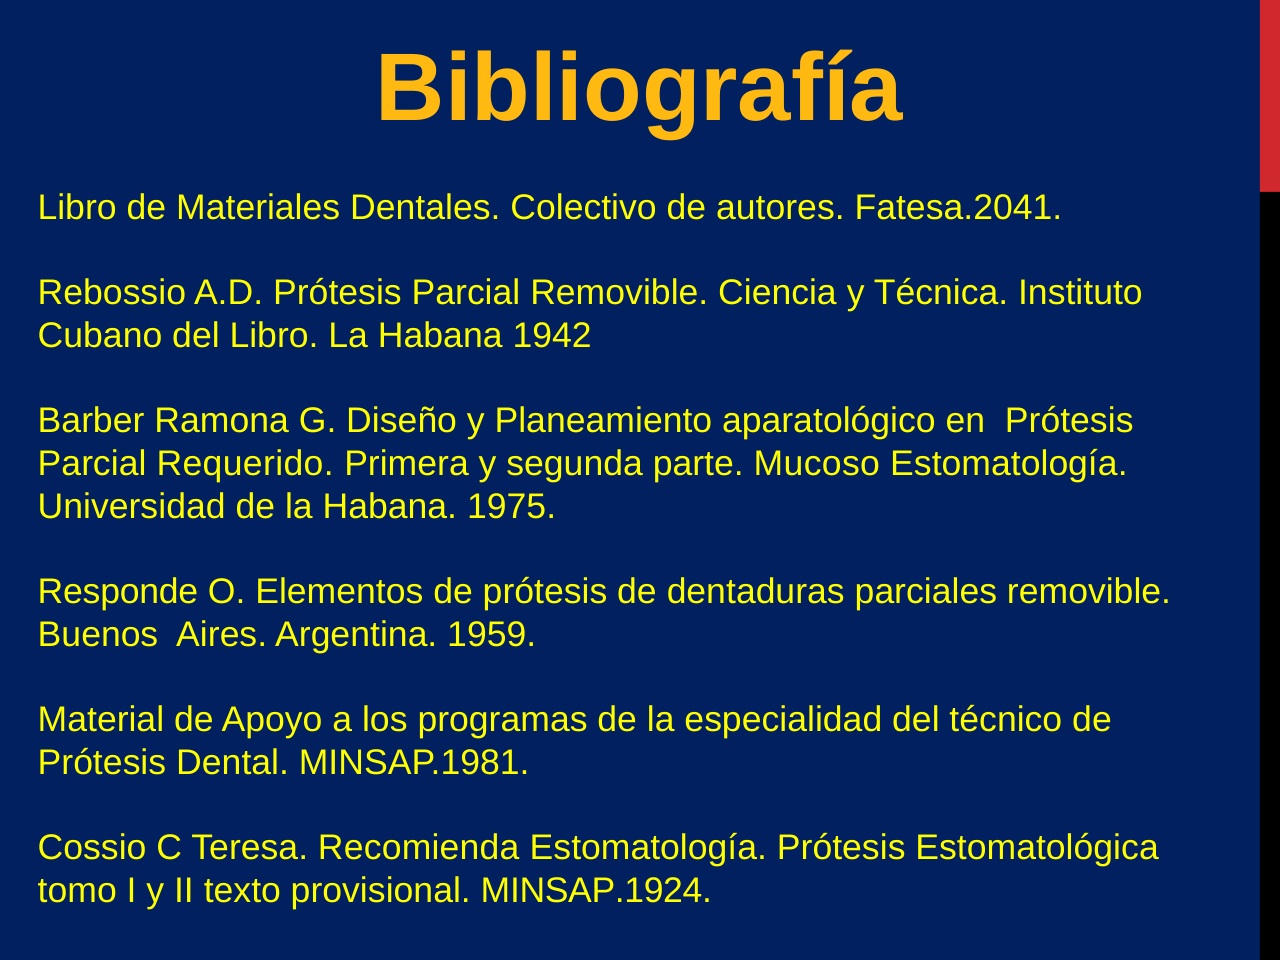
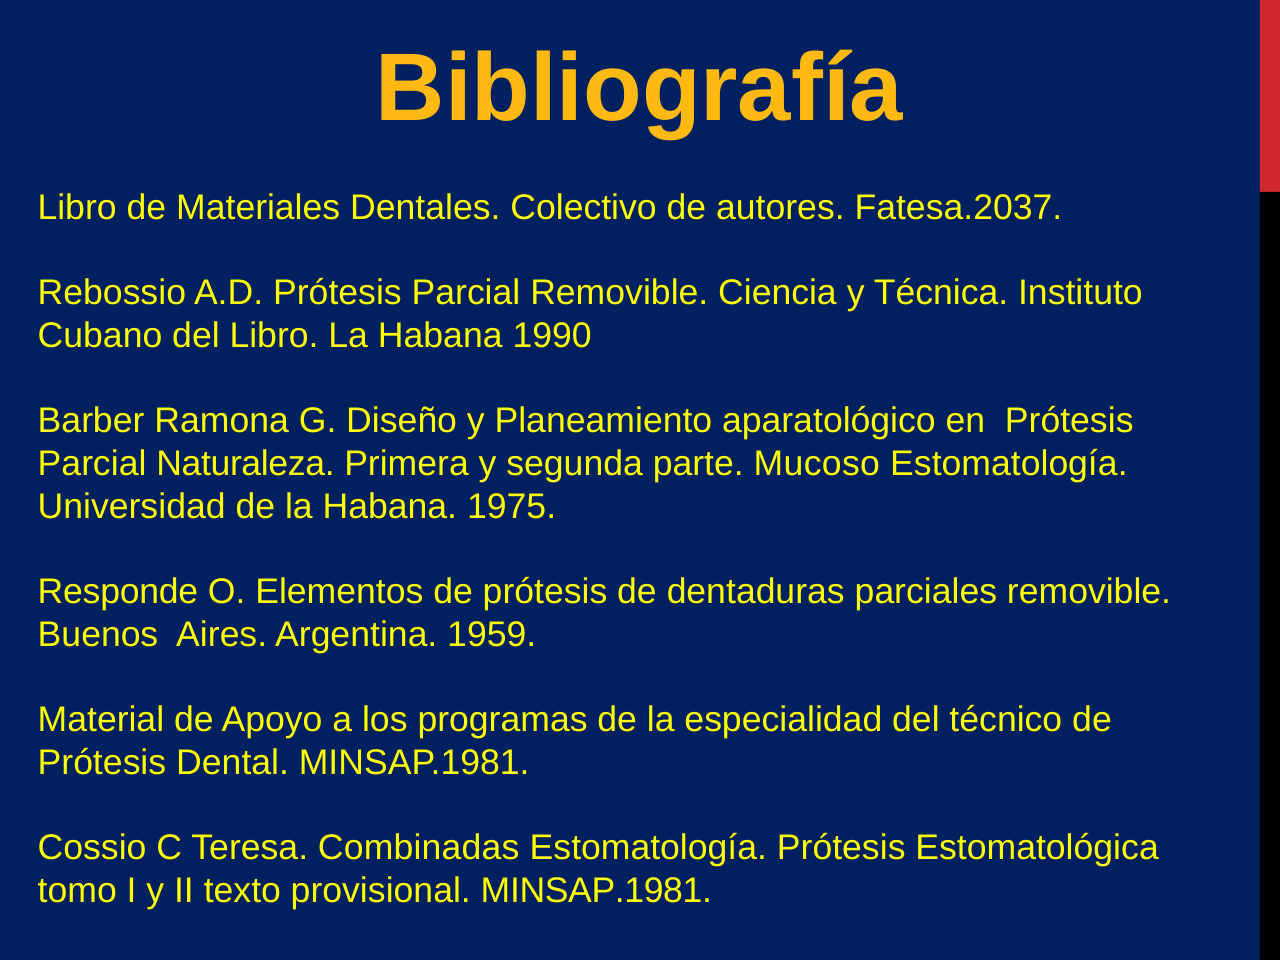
Fatesa.2041: Fatesa.2041 -> Fatesa.2037
1942: 1942 -> 1990
Requerido: Requerido -> Naturaleza
Recomienda: Recomienda -> Combinadas
provisional MINSAP.1924: MINSAP.1924 -> MINSAP.1981
